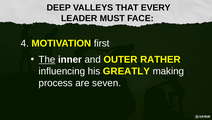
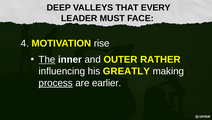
first: first -> rise
process underline: none -> present
seven: seven -> earlier
